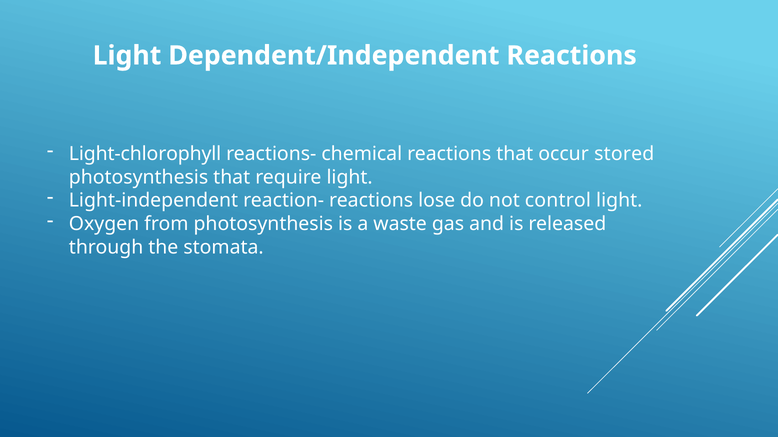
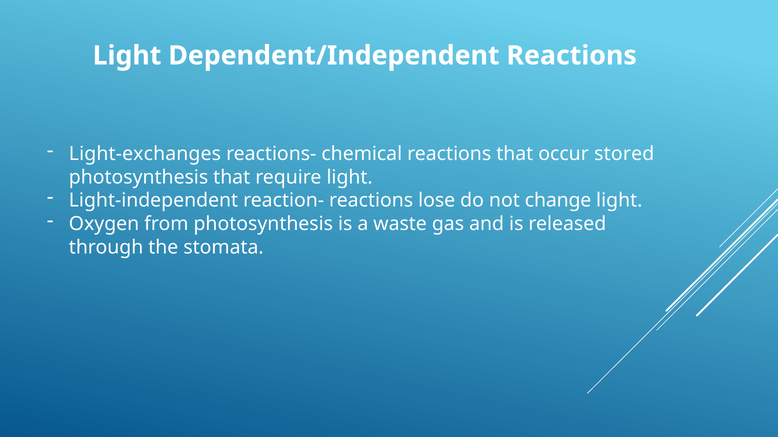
Light-chlorophyll: Light-chlorophyll -> Light-exchanges
control: control -> change
